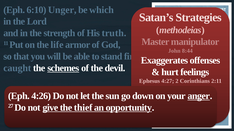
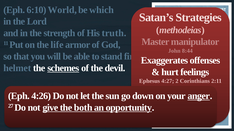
Unger: Unger -> World
caught: caught -> helmet
thief: thief -> both
